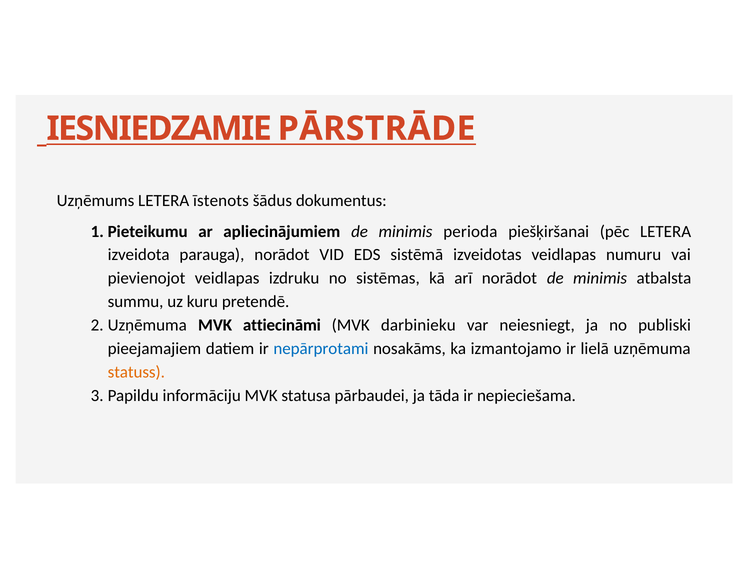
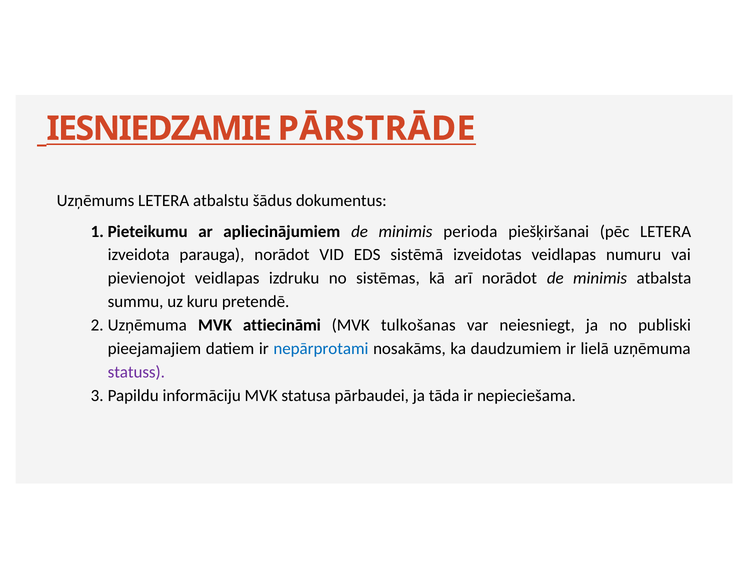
īstenots: īstenots -> atbalstu
darbinieku: darbinieku -> tulkošanas
izmantojamo: izmantojamo -> daudzumiem
statuss colour: orange -> purple
